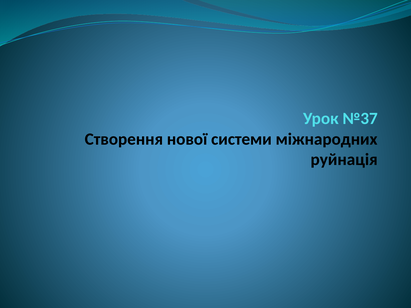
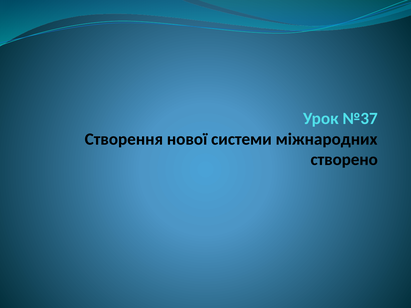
руйнація: руйнація -> створено
